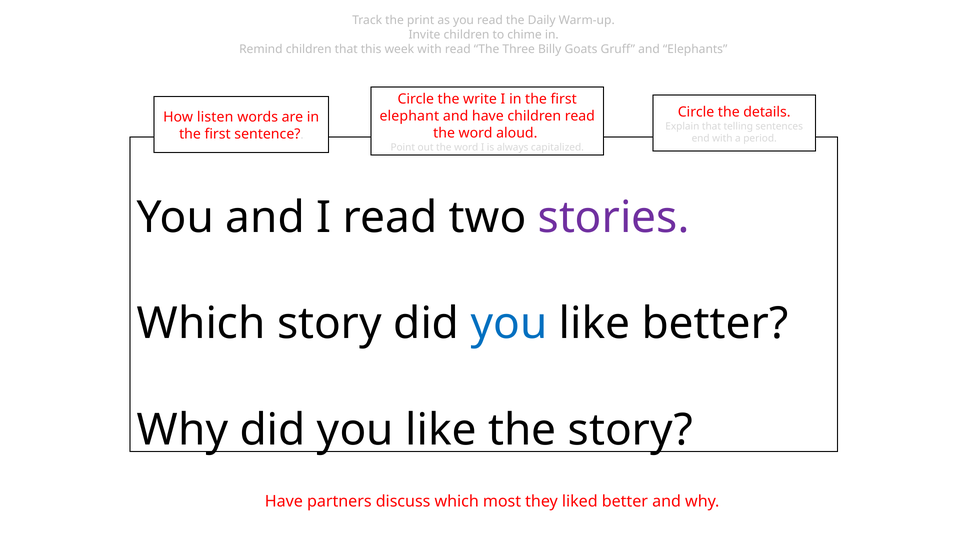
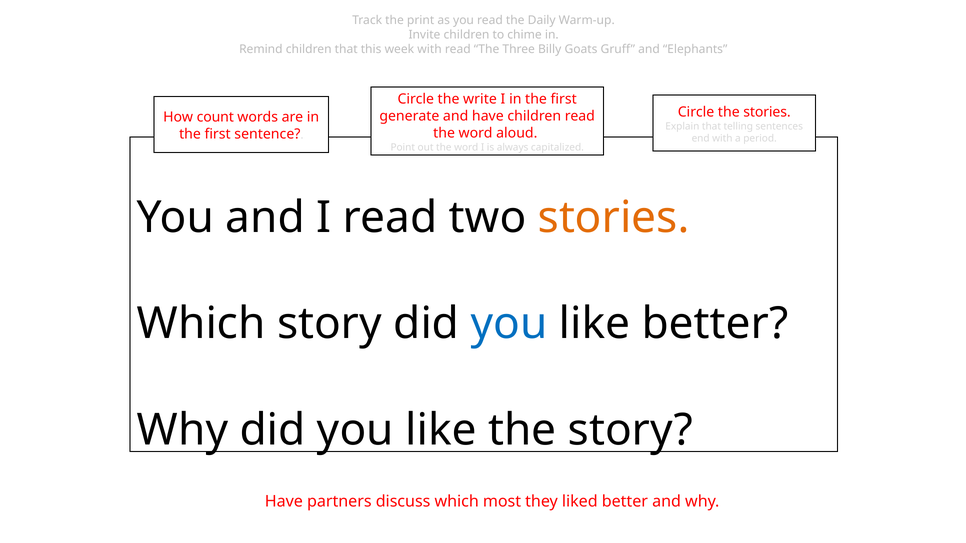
the details: details -> stories
elephant: elephant -> generate
listen: listen -> count
stories at (614, 218) colour: purple -> orange
